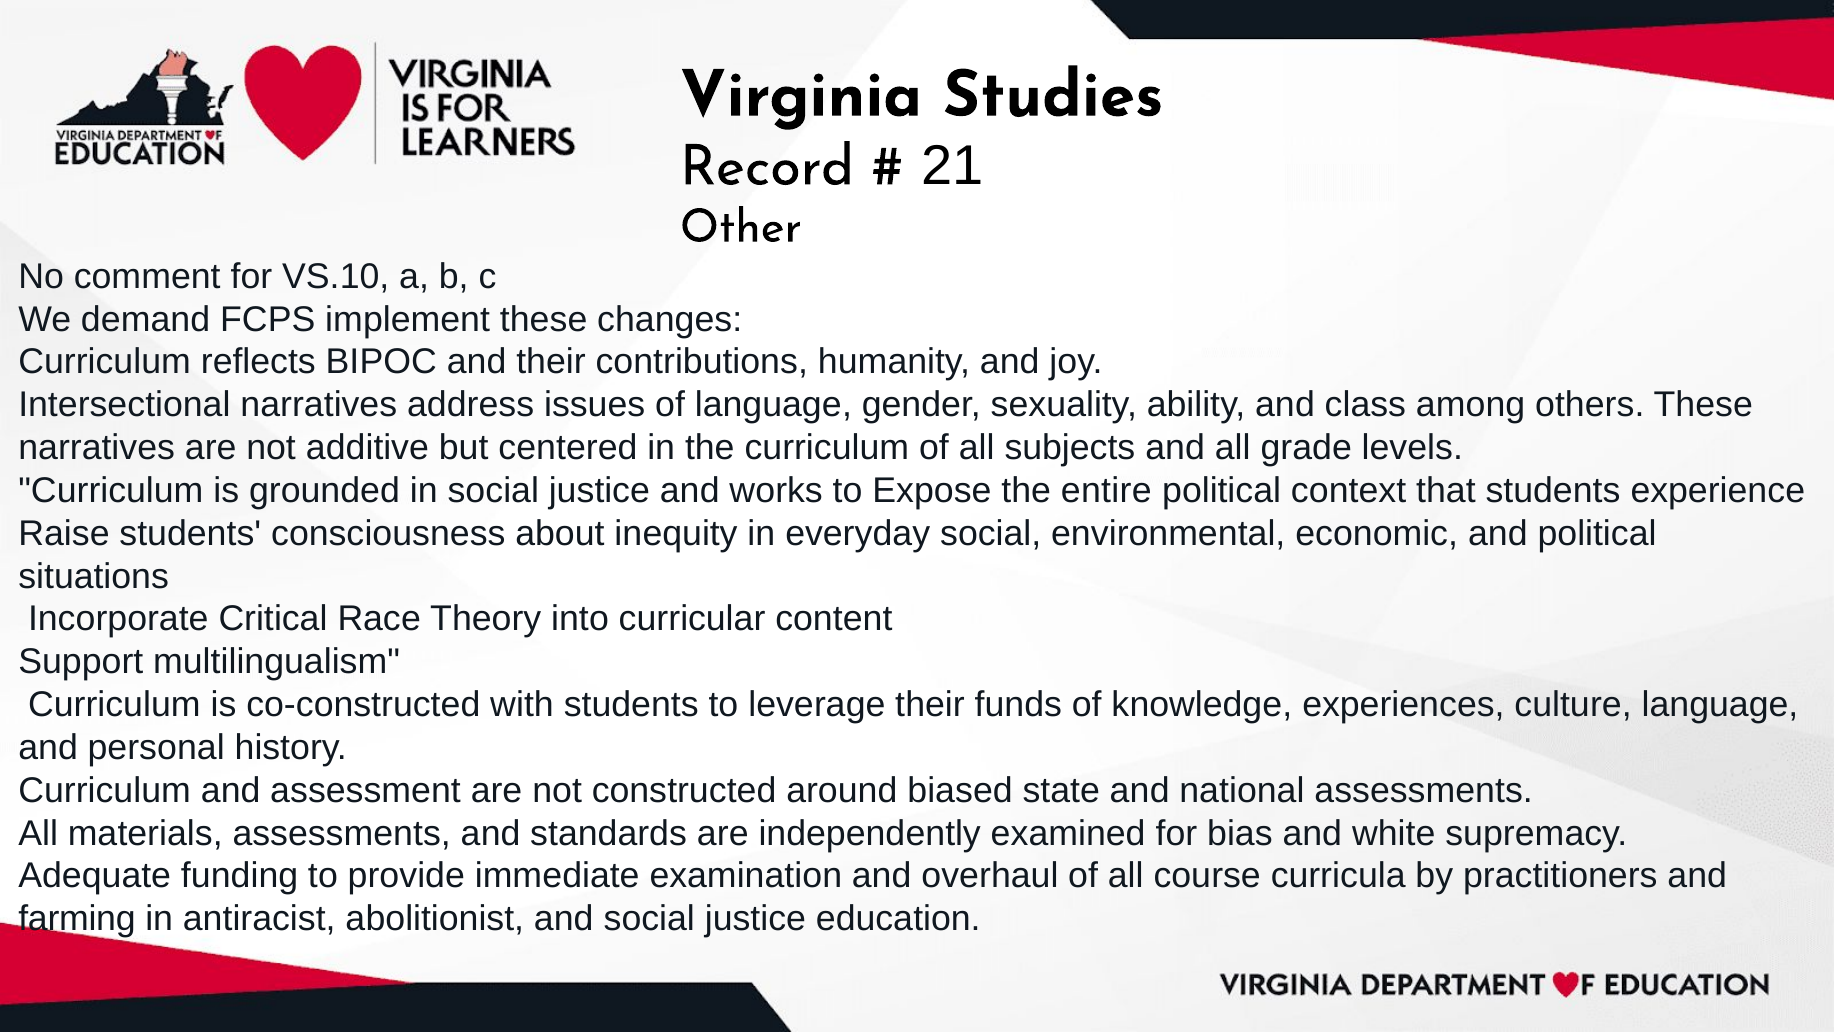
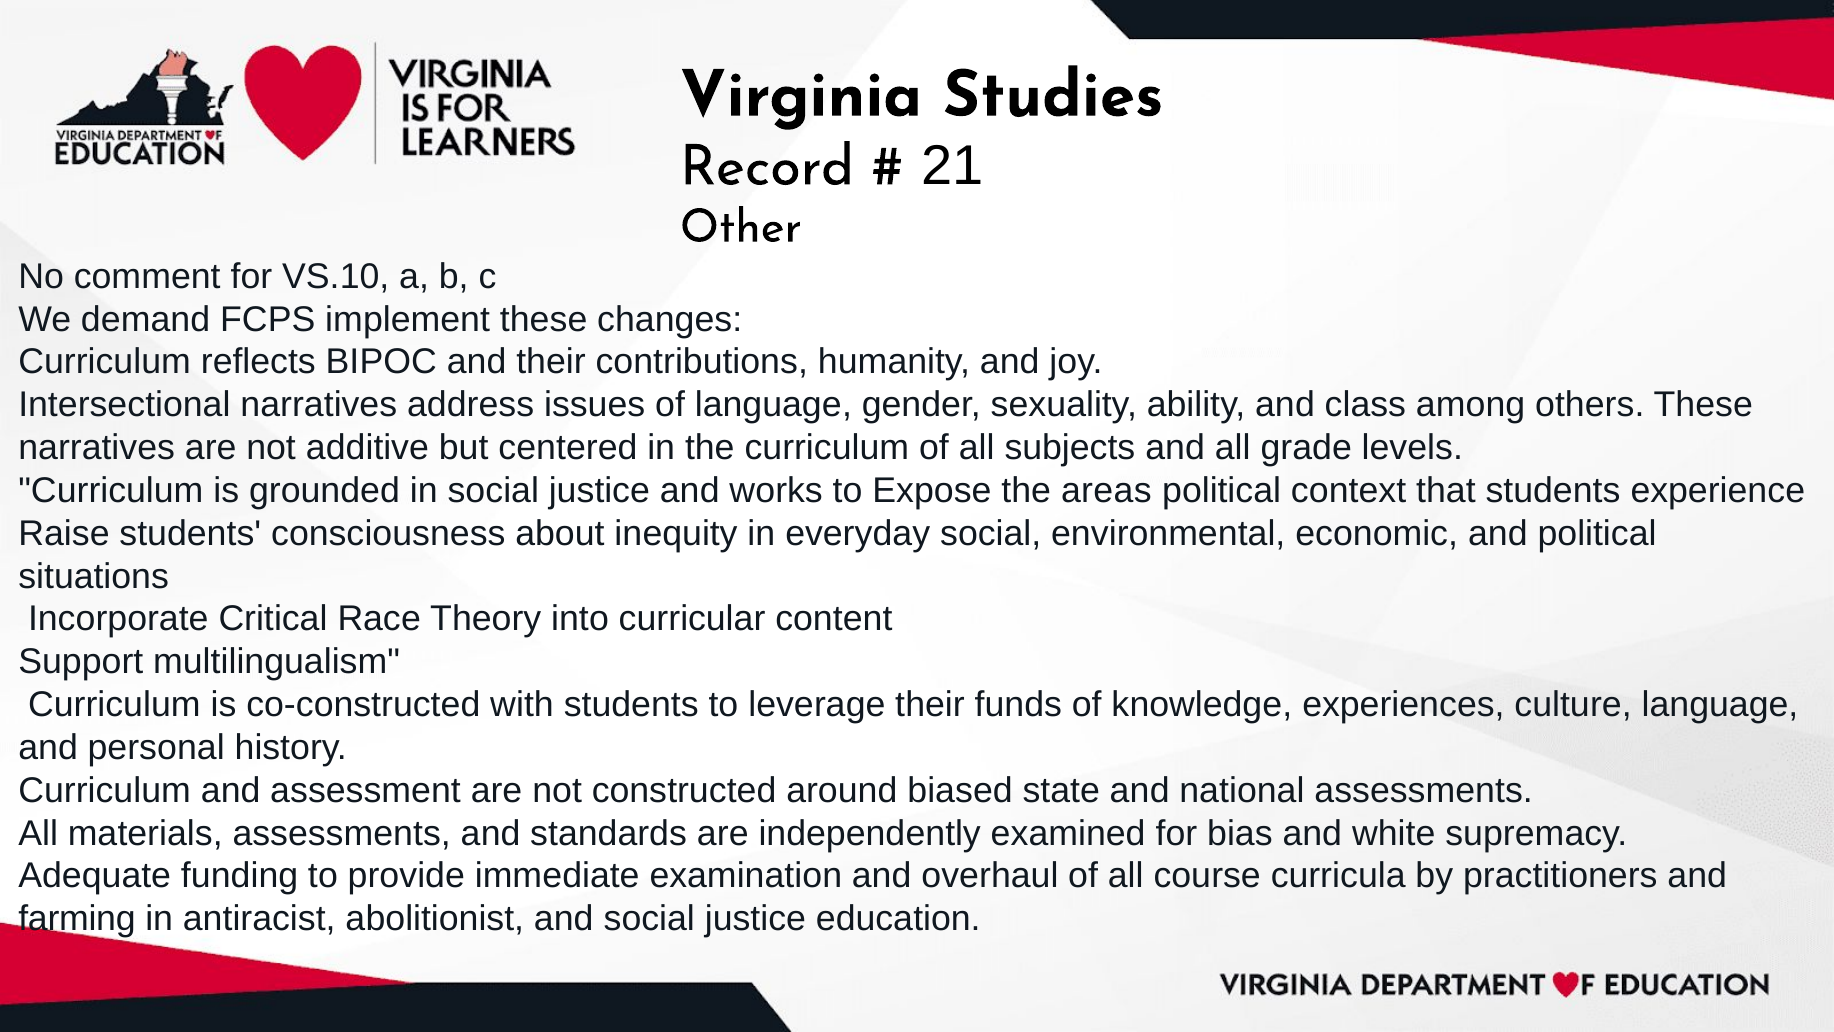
entire: entire -> areas
